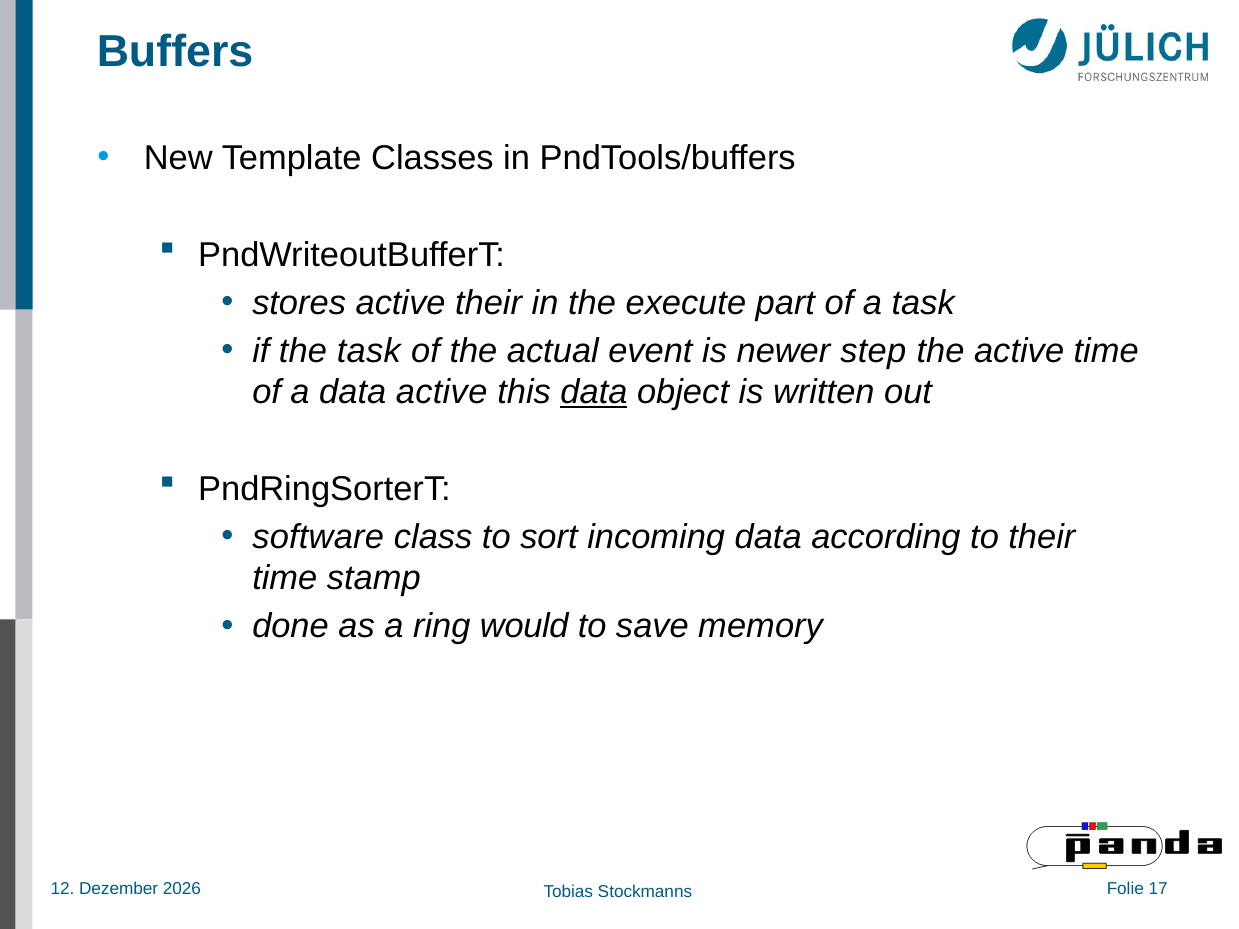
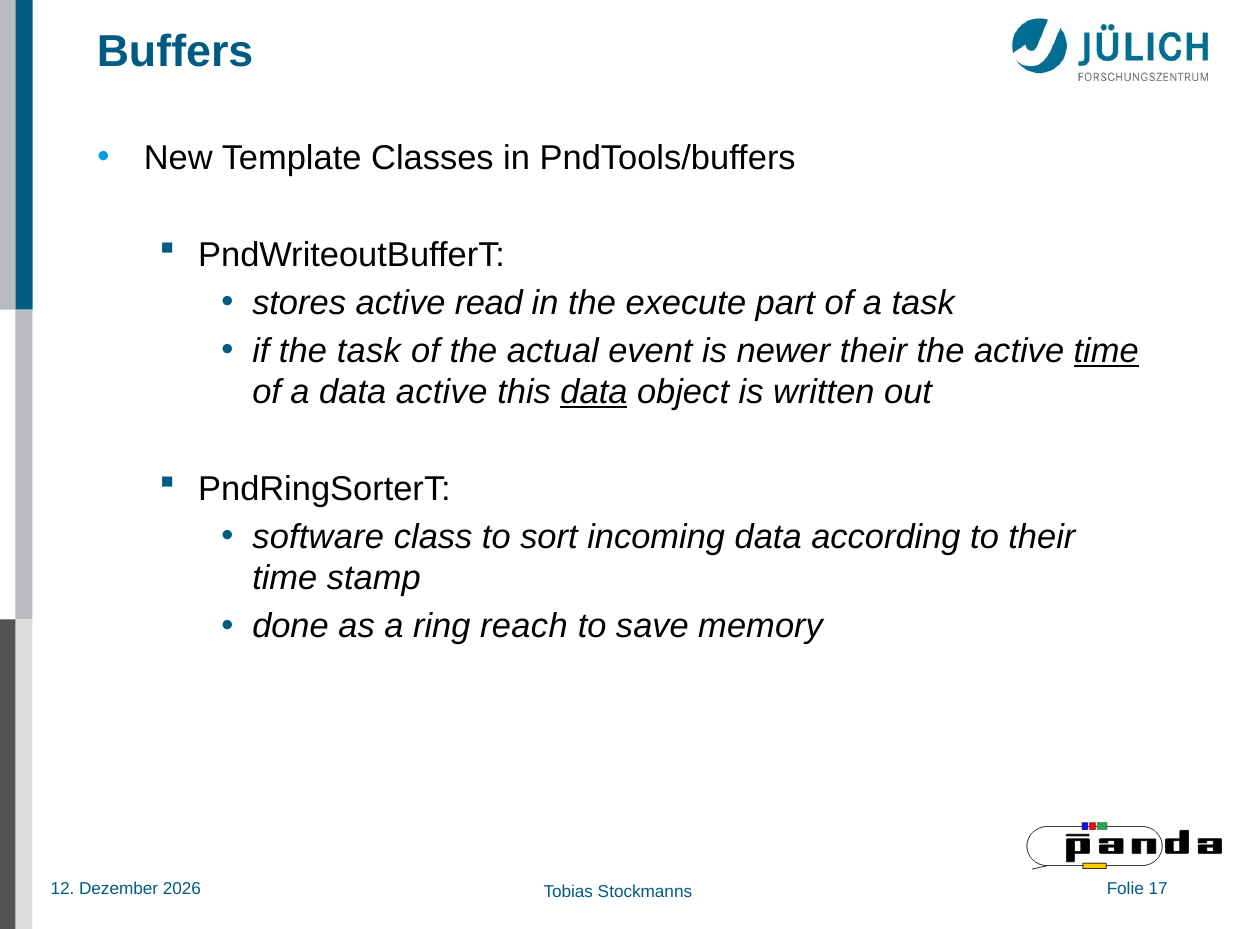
active their: their -> read
newer step: step -> their
time at (1106, 351) underline: none -> present
would: would -> reach
